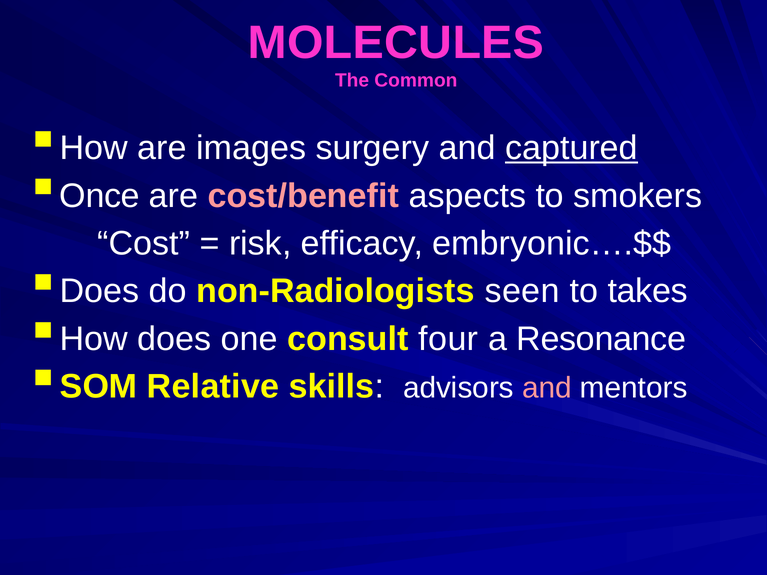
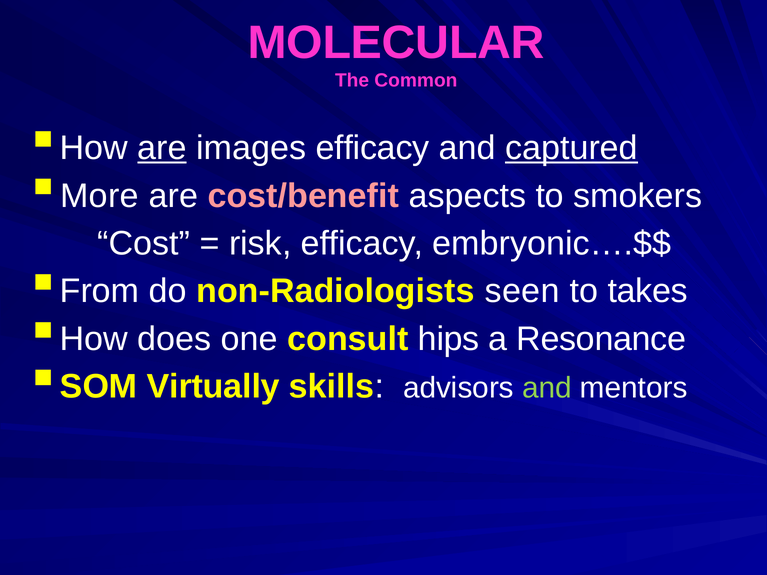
MOLECULES: MOLECULES -> MOLECULAR
are at (162, 148) underline: none -> present
images surgery: surgery -> efficacy
Once: Once -> More
Does at (100, 291): Does -> From
four: four -> hips
Relative: Relative -> Virtually
and at (547, 388) colour: pink -> light green
